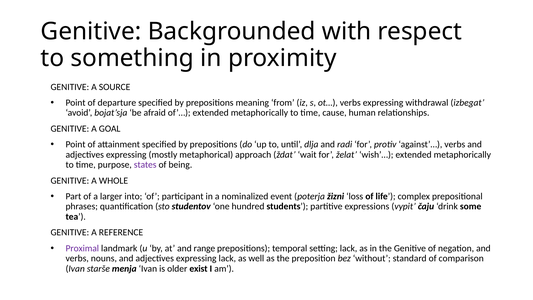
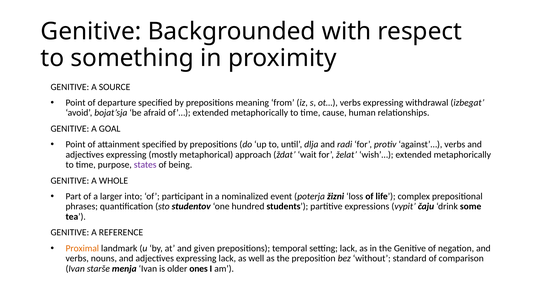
Proximal colour: purple -> orange
range: range -> given
exist: exist -> ones
